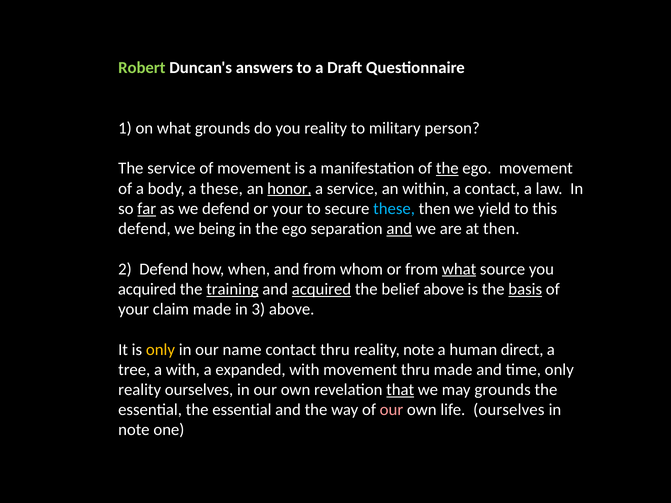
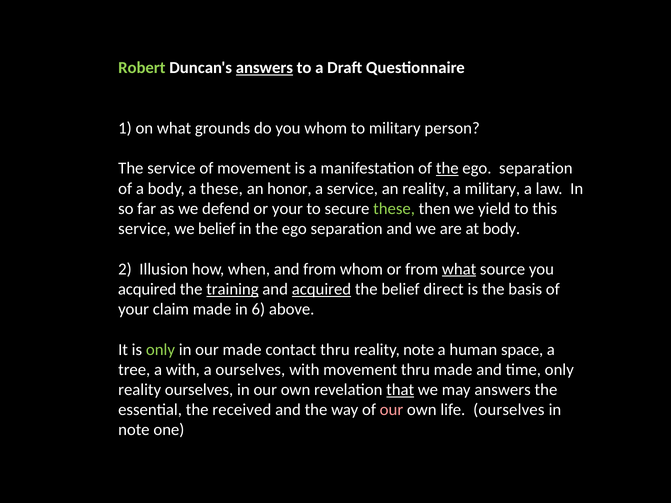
answers at (264, 68) underline: none -> present
you reality: reality -> whom
movement at (536, 168): movement -> separation
honor underline: present -> none
an within: within -> reality
a contact: contact -> military
far underline: present -> none
these at (394, 209) colour: light blue -> light green
defend at (144, 229): defend -> service
we being: being -> belief
and at (399, 229) underline: present -> none
at then: then -> body
2 Defend: Defend -> Illusion
belief above: above -> direct
basis underline: present -> none
3: 3 -> 6
only at (160, 350) colour: yellow -> light green
our name: name -> made
direct: direct -> space
a expanded: expanded -> ourselves
may grounds: grounds -> answers
essential the essential: essential -> received
